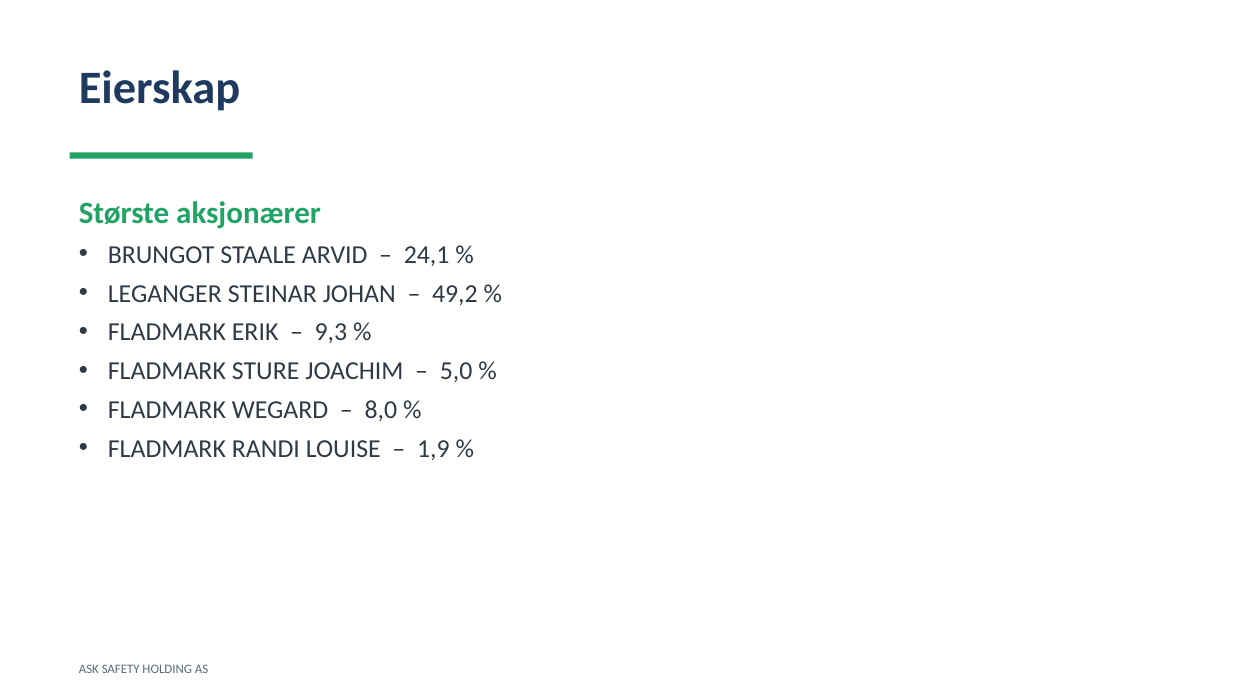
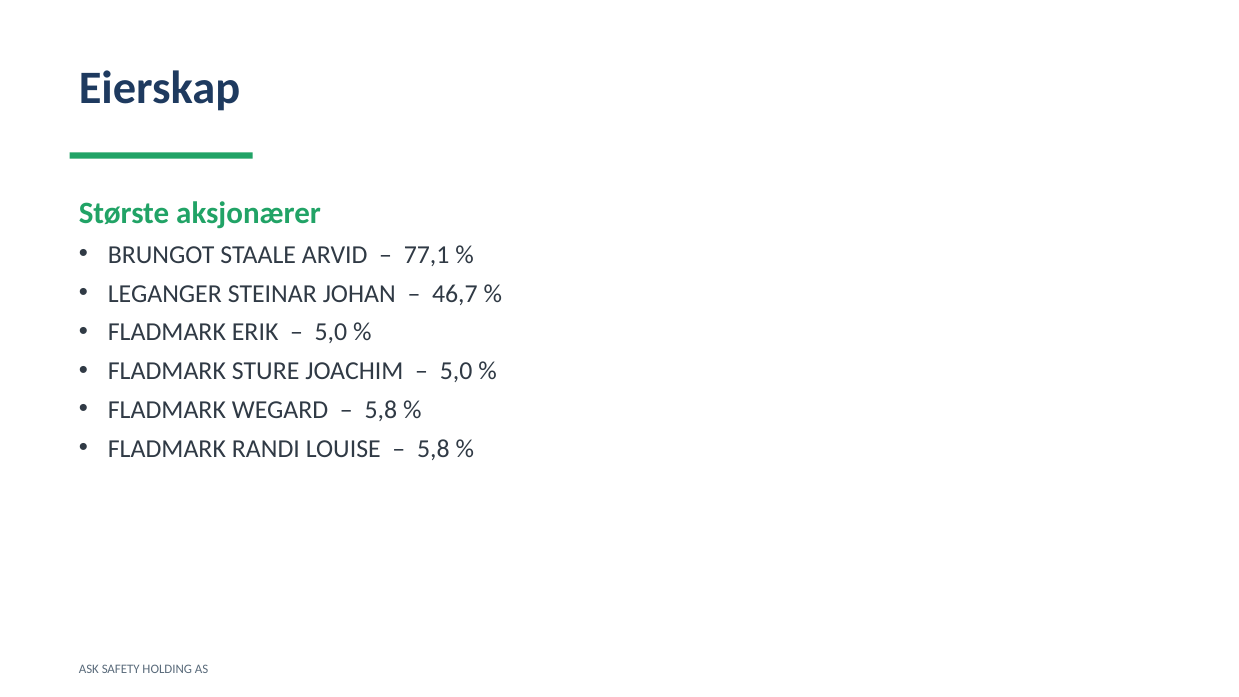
24,1: 24,1 -> 77,1
49,2: 49,2 -> 46,7
9,3 at (331, 332): 9,3 -> 5,0
8,0 at (381, 410): 8,0 -> 5,8
1,9 at (433, 448): 1,9 -> 5,8
